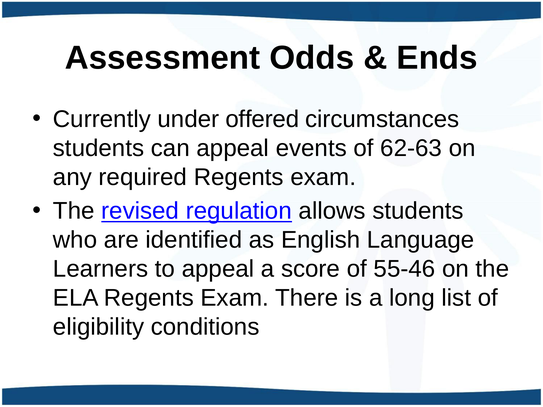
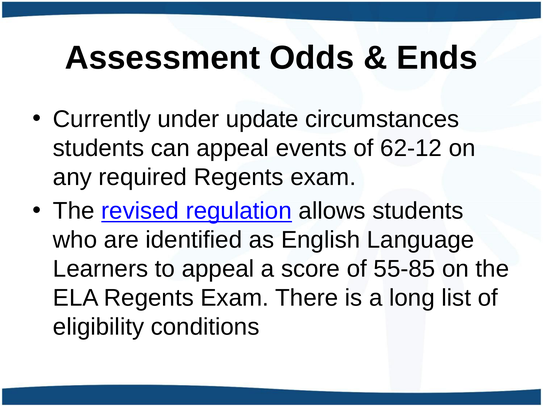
offered: offered -> update
62-63: 62-63 -> 62-12
55-46: 55-46 -> 55-85
